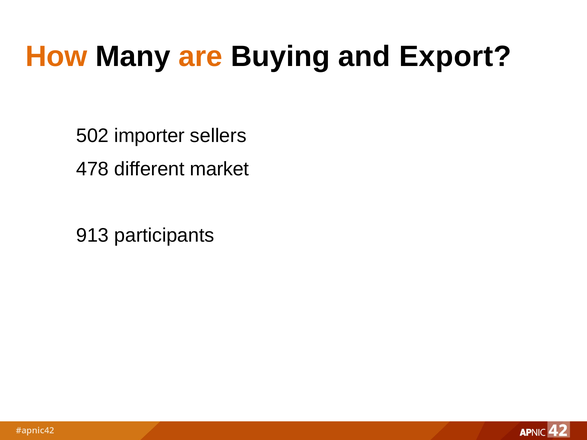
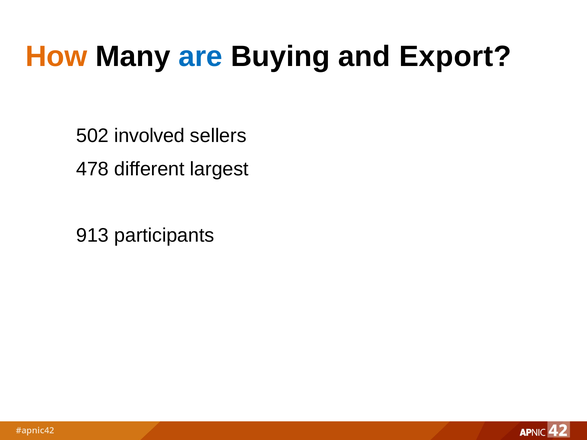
are colour: orange -> blue
importer: importer -> involved
market: market -> largest
